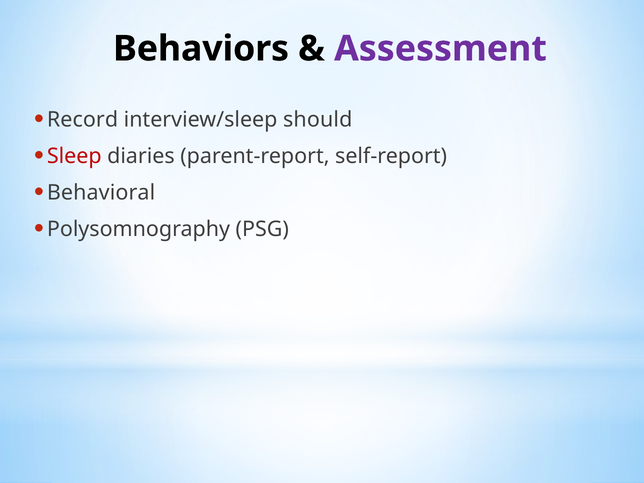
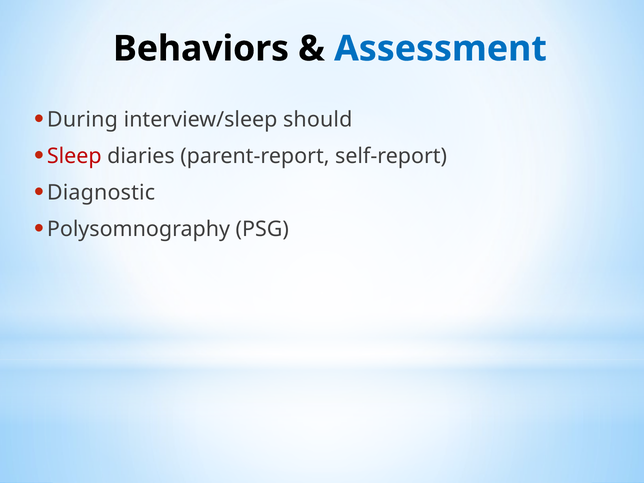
Assessment colour: purple -> blue
Record: Record -> During
Behavioral: Behavioral -> Diagnostic
